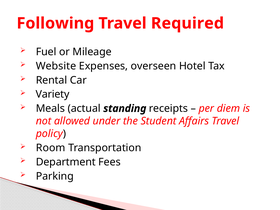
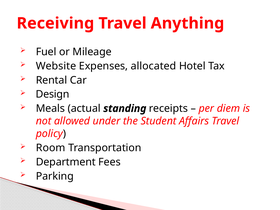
Following: Following -> Receiving
Required: Required -> Anything
overseen: overseen -> allocated
Variety: Variety -> Design
